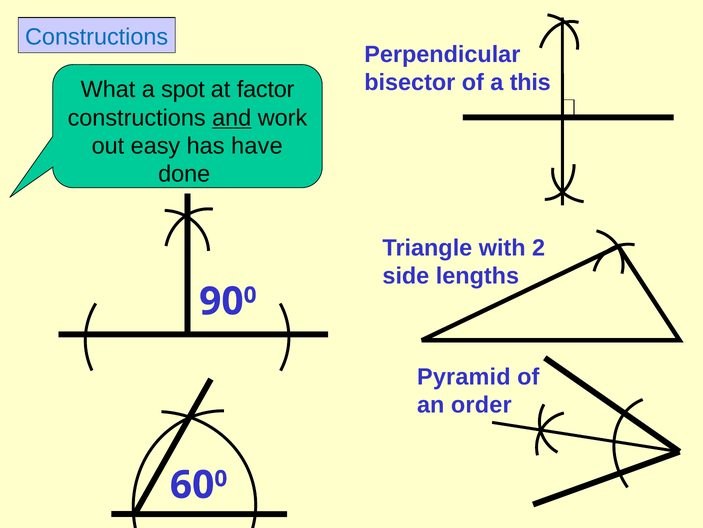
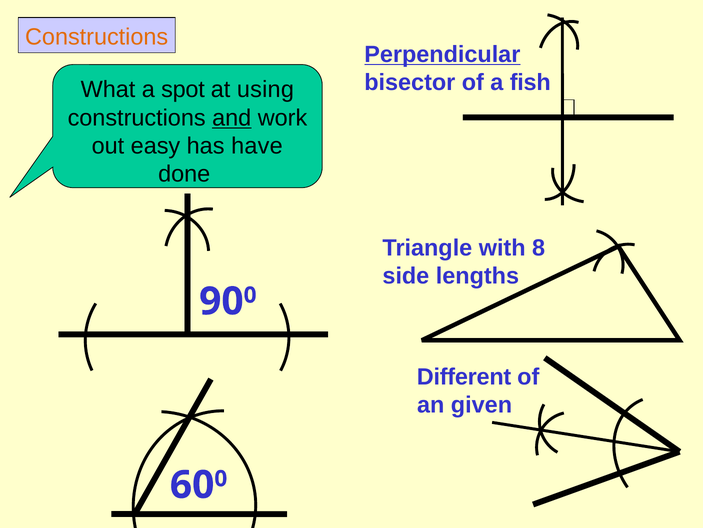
Constructions at (97, 37) colour: blue -> orange
Perpendicular underline: none -> present
this: this -> fish
factor: factor -> using
2: 2 -> 8
Pyramid: Pyramid -> Different
order: order -> given
